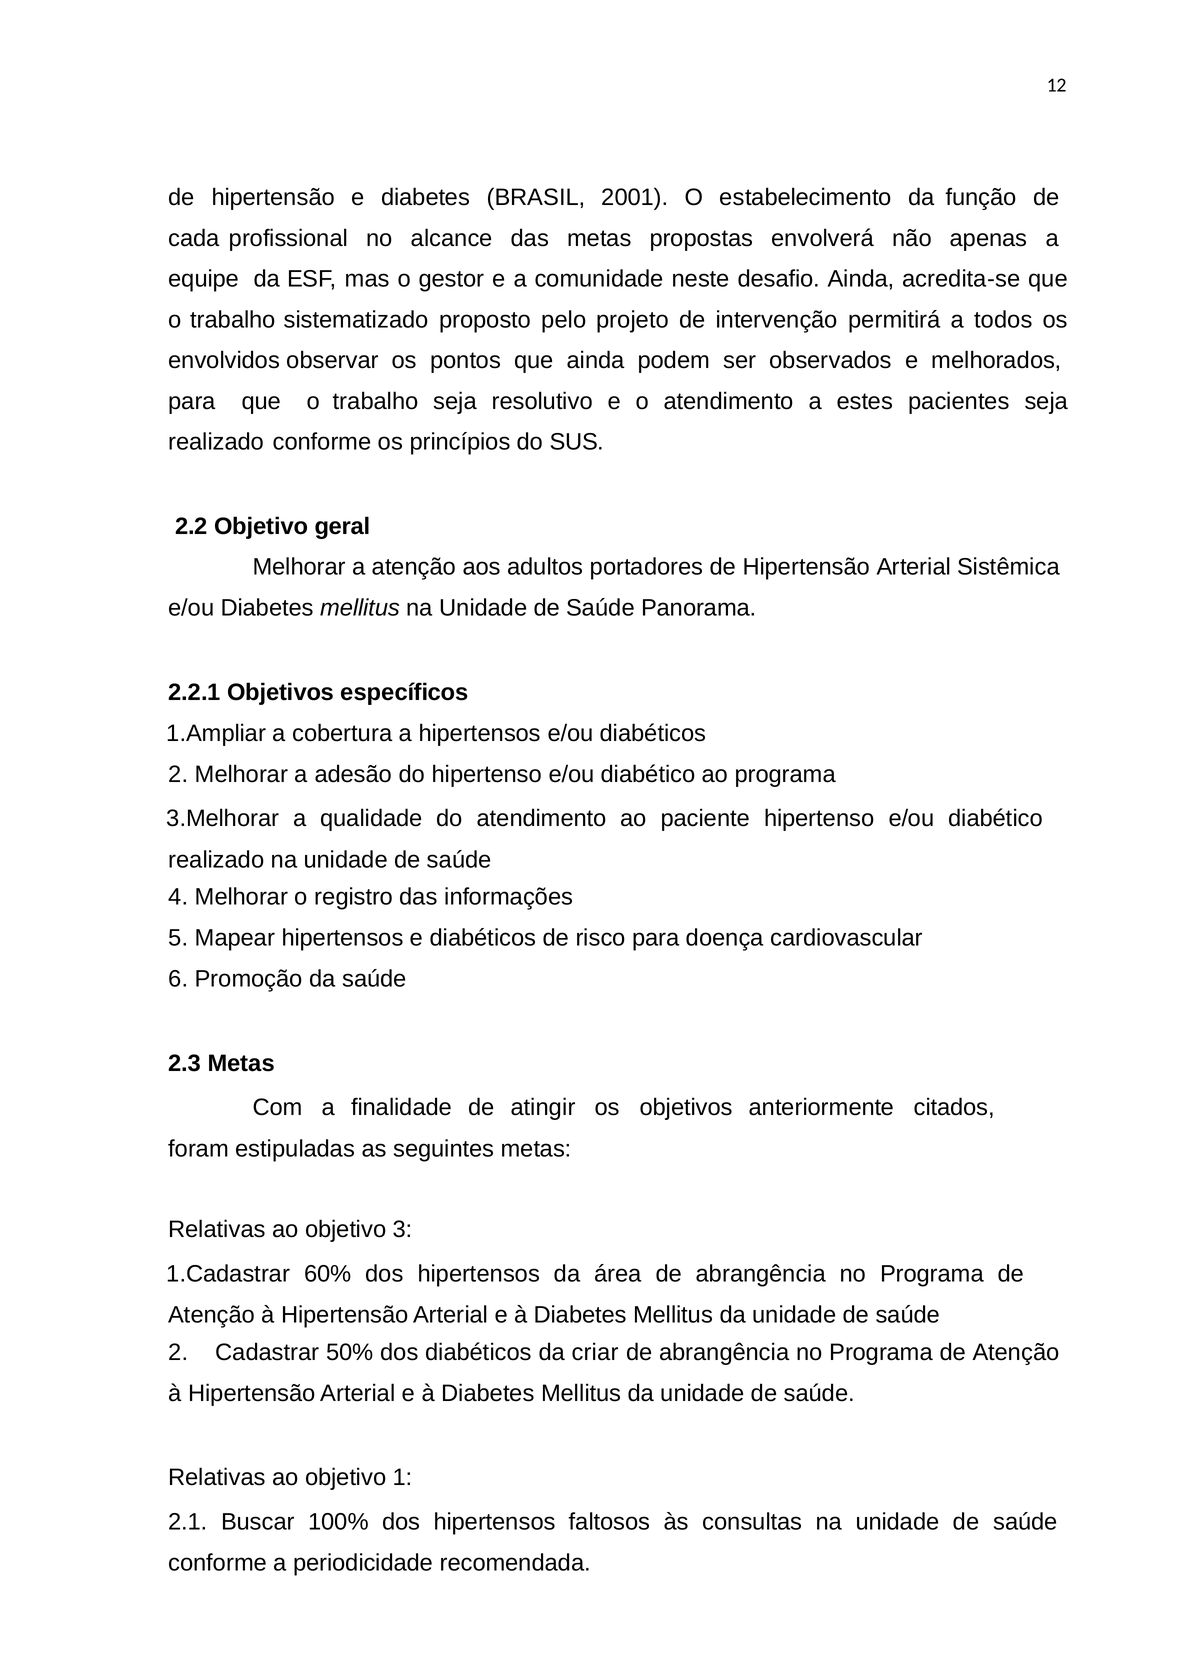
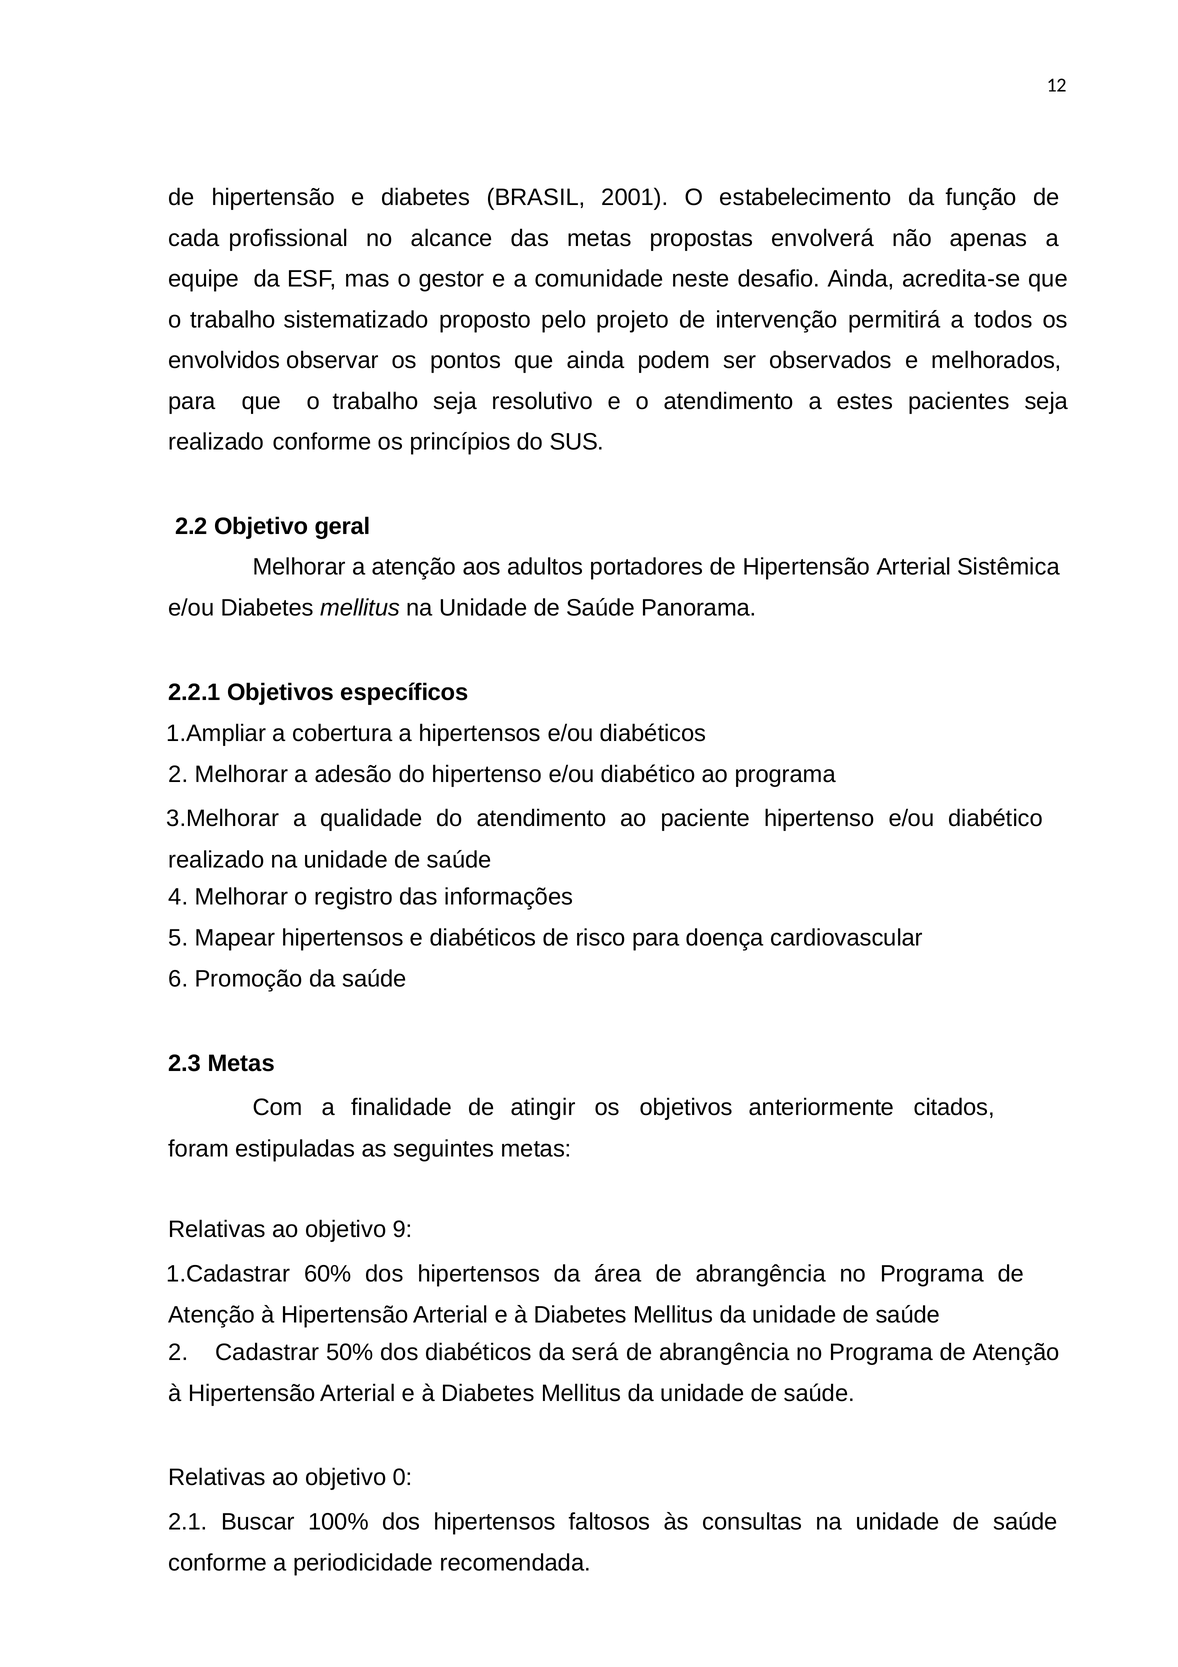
3: 3 -> 9
criar: criar -> será
1: 1 -> 0
